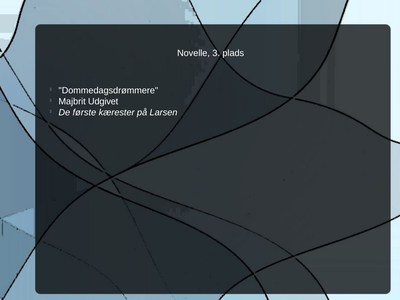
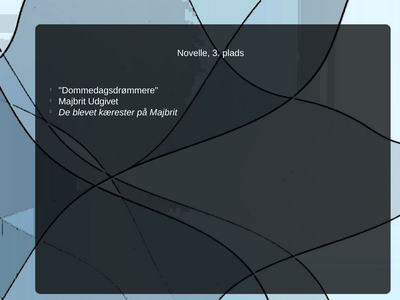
første: første -> blevet
på Larsen: Larsen -> Majbrit
